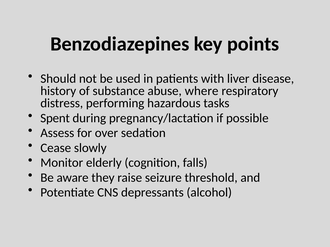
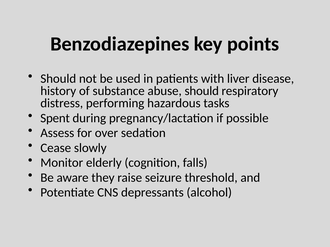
abuse where: where -> should
